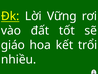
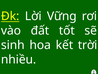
giáo: giáo -> sinh
trổi: trổi -> trời
